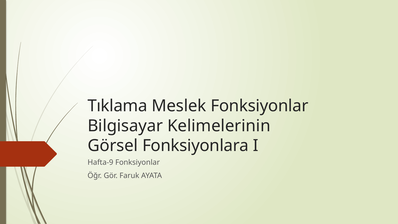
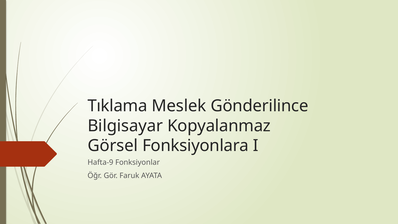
Meslek Fonksiyonlar: Fonksiyonlar -> Gönderilince
Kelimelerinin: Kelimelerinin -> Kopyalanmaz
